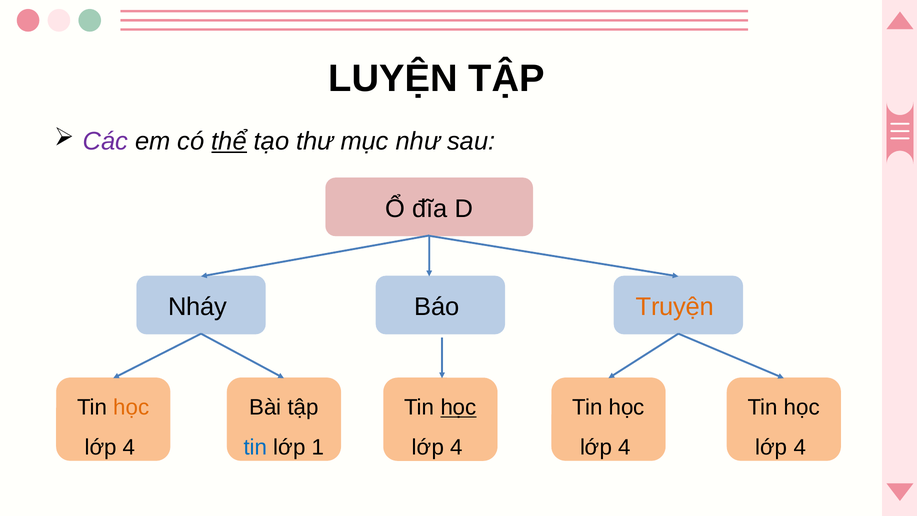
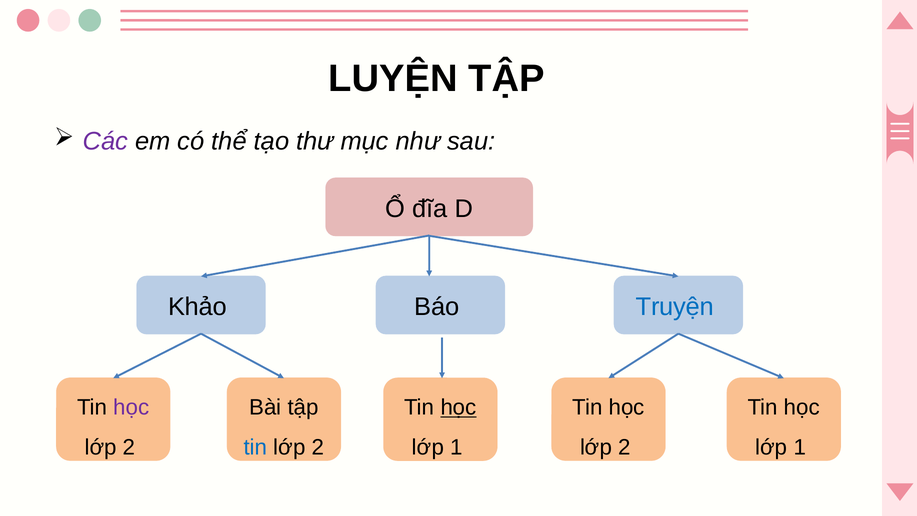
thể underline: present -> none
Nháy: Nháy -> Khảo
Truyện colour: orange -> blue
học at (131, 407) colour: orange -> purple
4 at (129, 447): 4 -> 2
1 at (318, 447): 1 -> 2
4 at (624, 447): 4 -> 2
4 at (800, 447): 4 -> 1
4 at (456, 447): 4 -> 1
